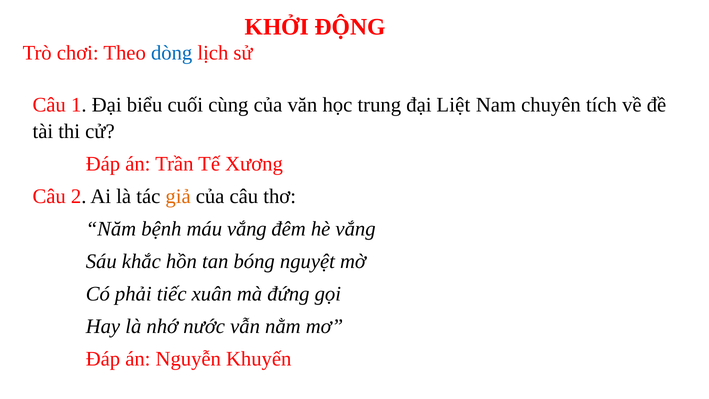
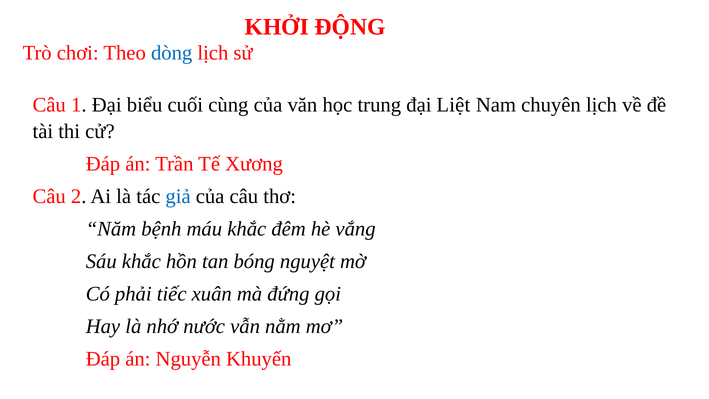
chuyên tích: tích -> lịch
giả colour: orange -> blue
máu vắng: vắng -> khắc
